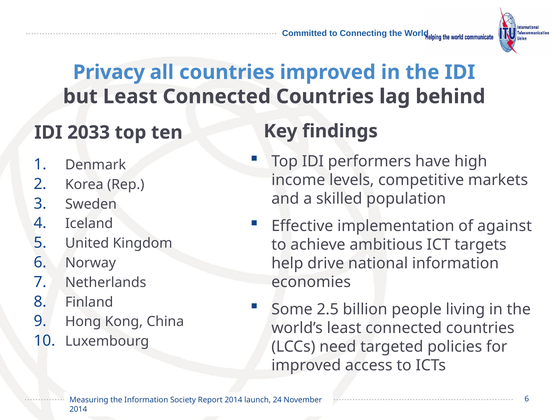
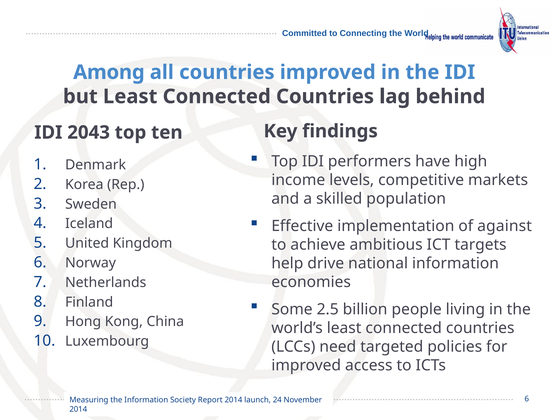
Privacy: Privacy -> Among
2033: 2033 -> 2043
